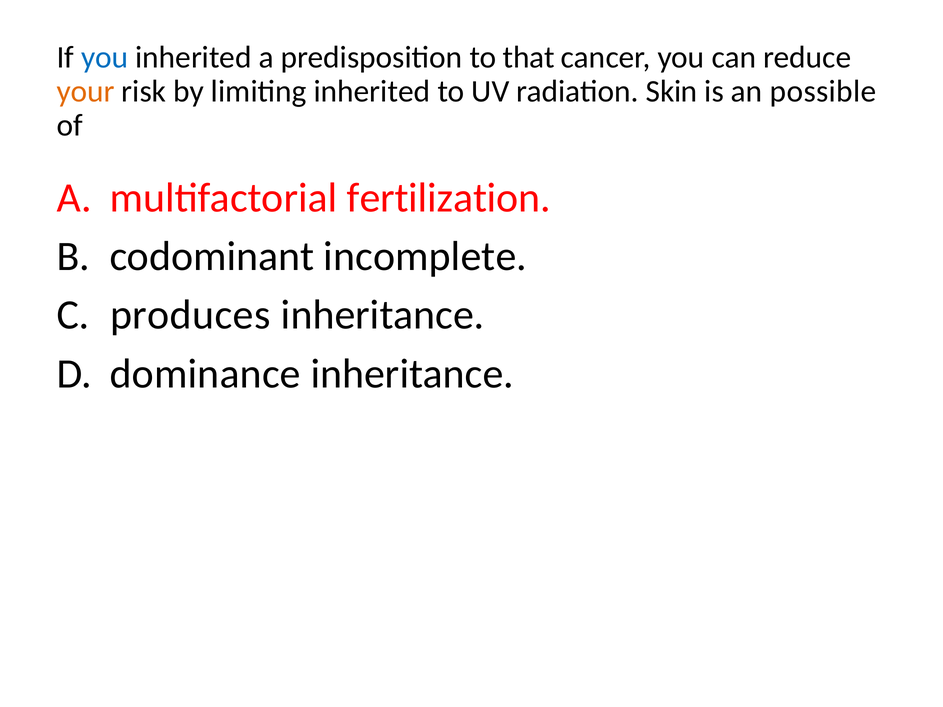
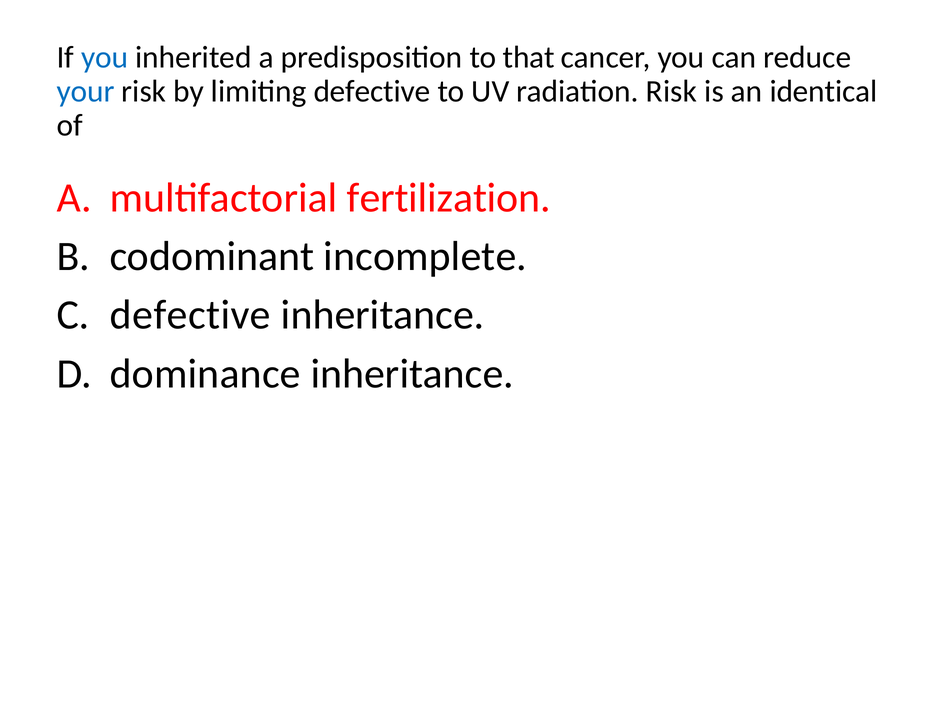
your colour: orange -> blue
limiting inherited: inherited -> defective
radiation Skin: Skin -> Risk
possible: possible -> identical
produces at (190, 315): produces -> defective
